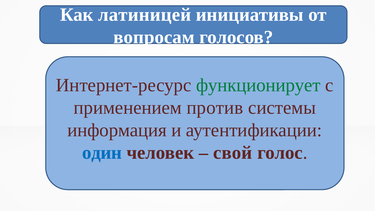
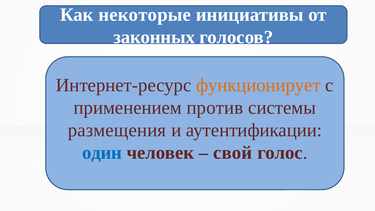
латиницей: латиницей -> некоторые
вопросам: вопросам -> законных
функционирует colour: green -> orange
информация: информация -> размещения
